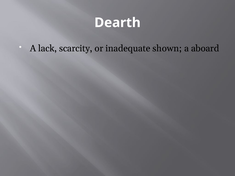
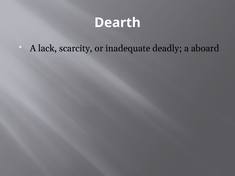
shown: shown -> deadly
